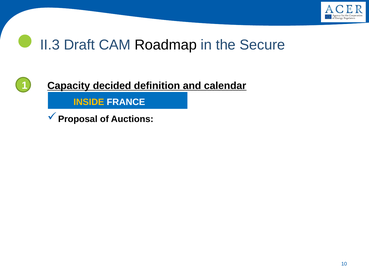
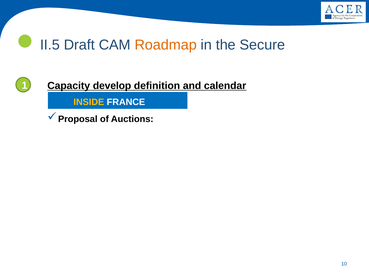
II.3: II.3 -> II.5
Roadmap colour: black -> orange
decided: decided -> develop
